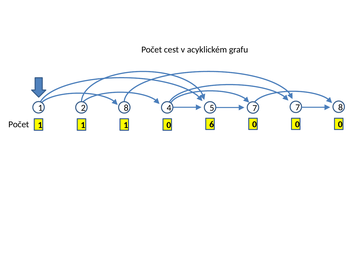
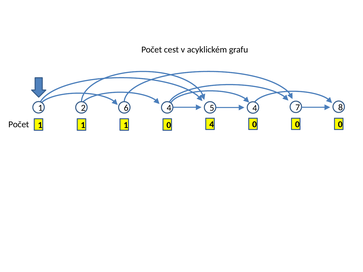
2 8: 8 -> 6
5 7: 7 -> 4
0 6: 6 -> 4
